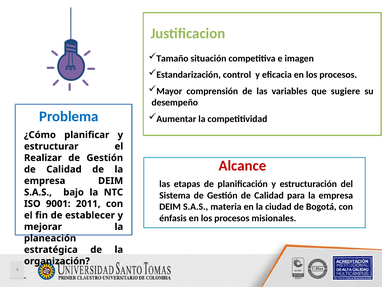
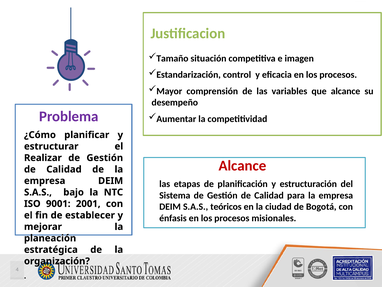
que sugiere: sugiere -> alcance
Problema colour: blue -> purple
2011: 2011 -> 2001
materia: materia -> teóricos
